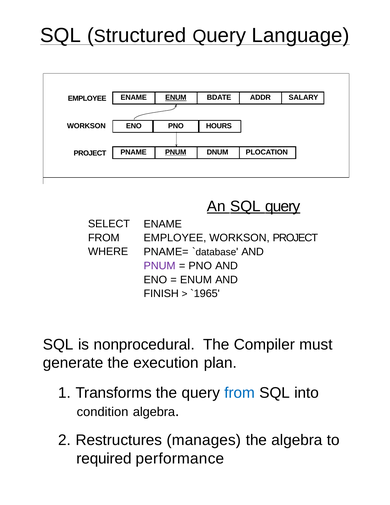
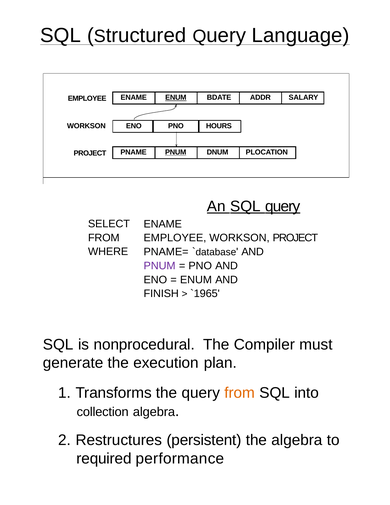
from at (240, 393) colour: blue -> orange
condition: condition -> collection
manages: manages -> persistent
